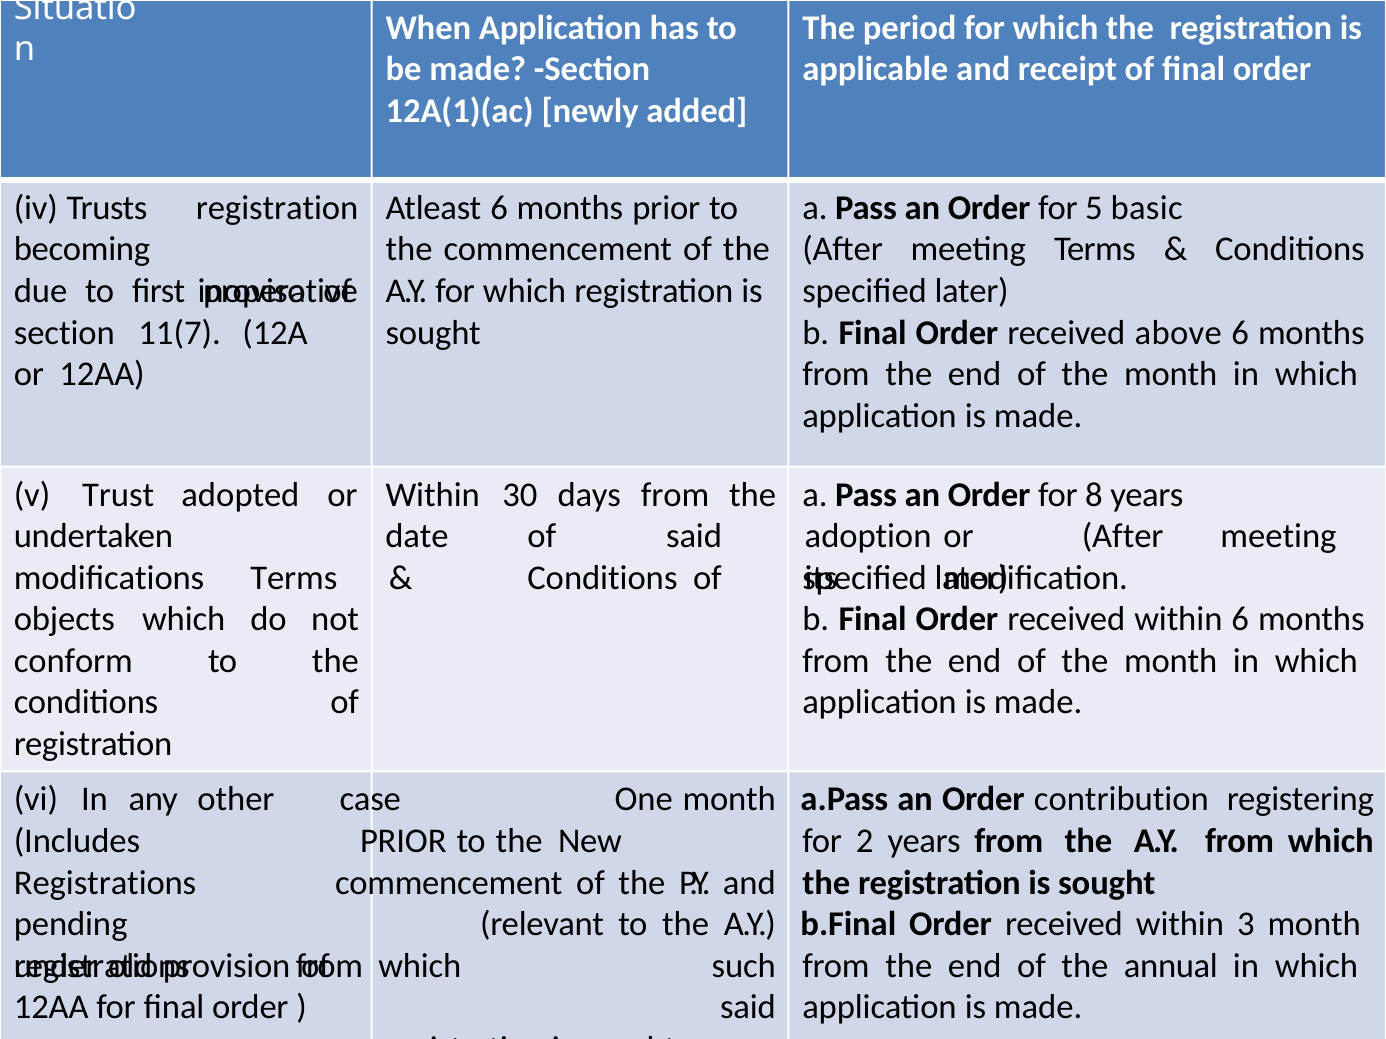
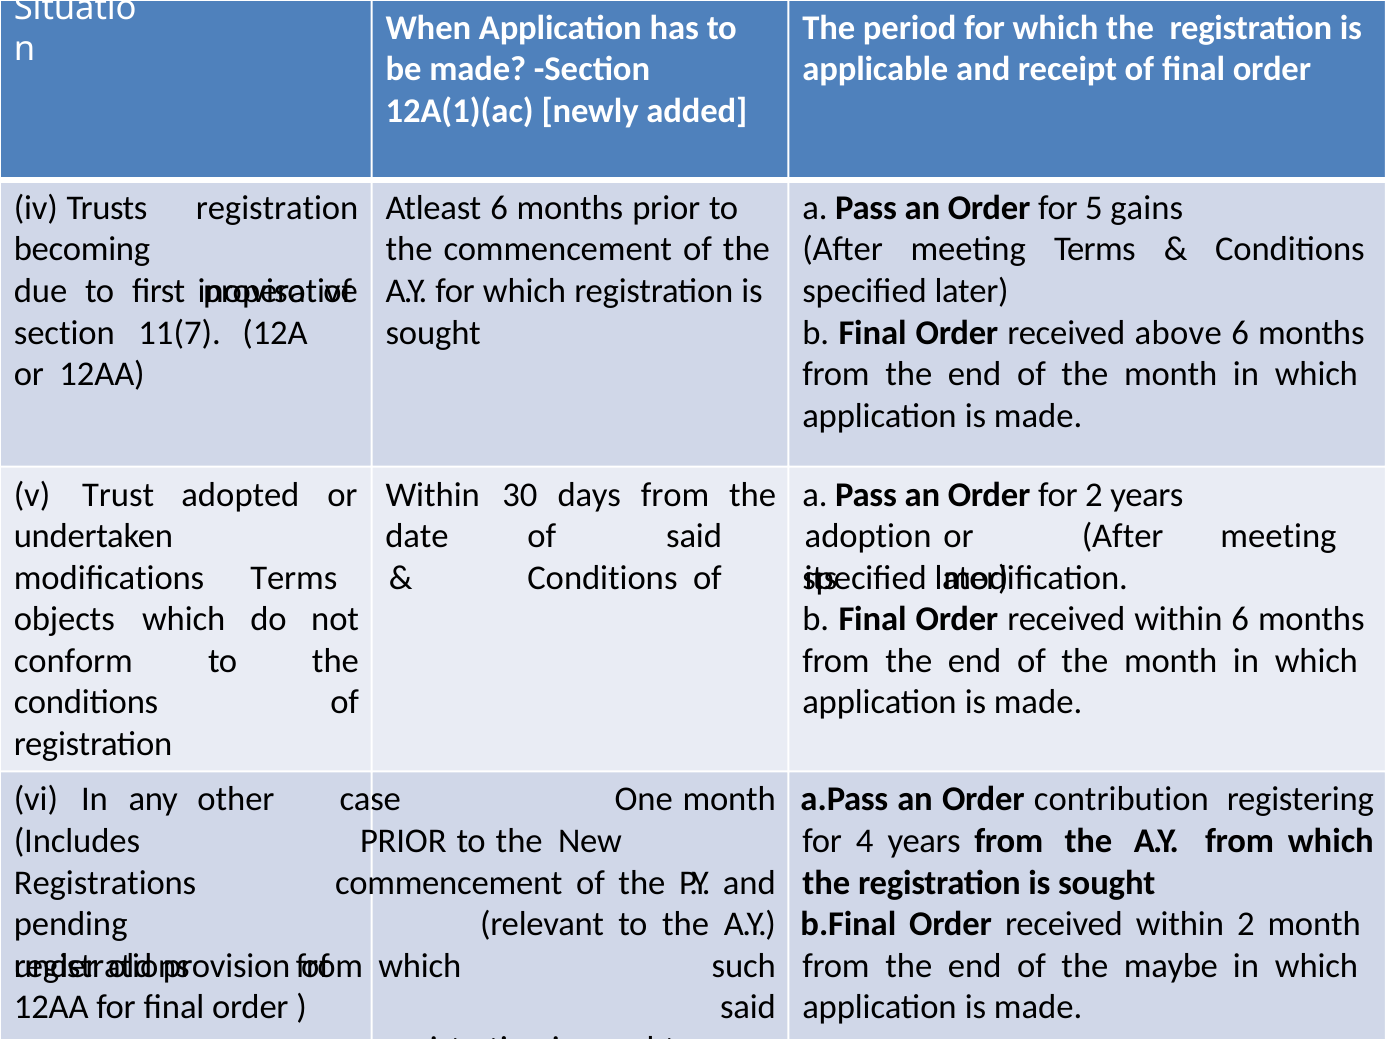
basic: basic -> gains
for 8: 8 -> 2
2: 2 -> 4
within 3: 3 -> 2
annual: annual -> maybe
